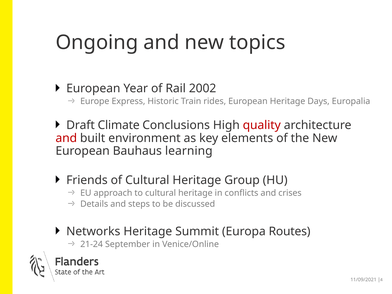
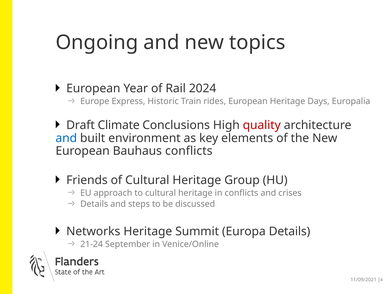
2002: 2002 -> 2024
and at (66, 138) colour: red -> blue
Bauhaus learning: learning -> conflicts
Europa Routes: Routes -> Details
